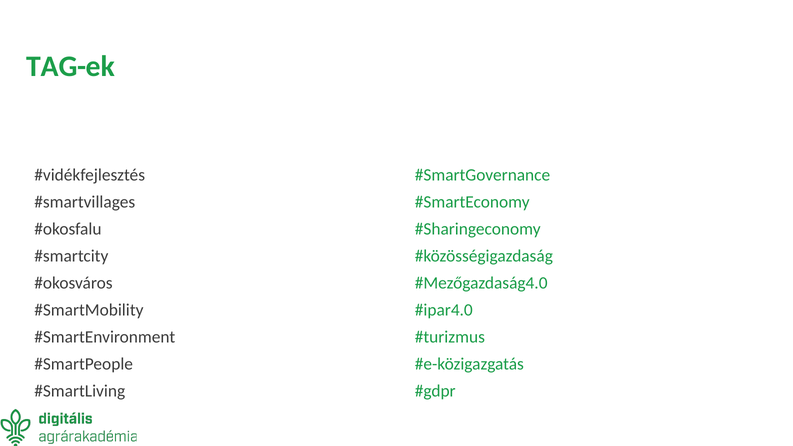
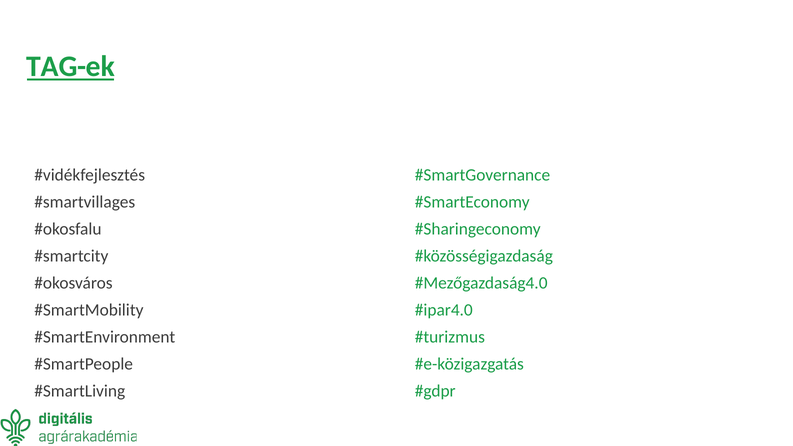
TAG-ek underline: none -> present
